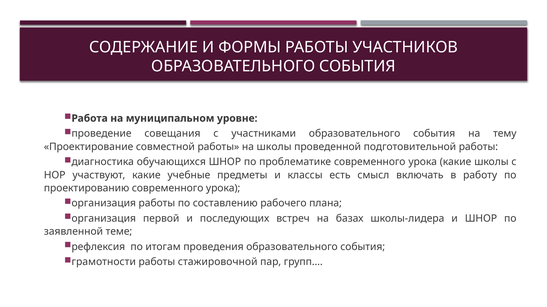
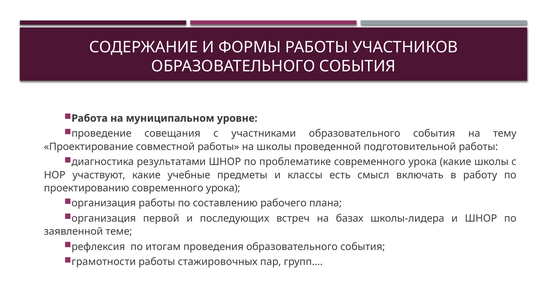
обучающихся: обучающихся -> результатами
стажировочной: стажировочной -> стажировочных
